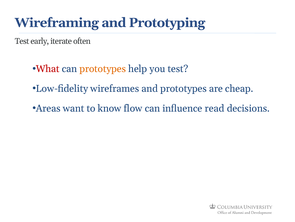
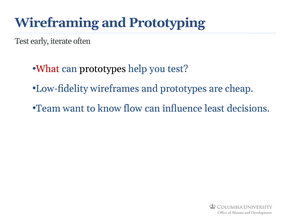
prototypes at (103, 69) colour: orange -> black
Areas: Areas -> Team
read: read -> least
